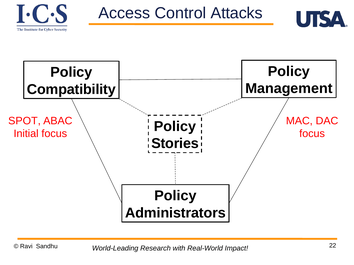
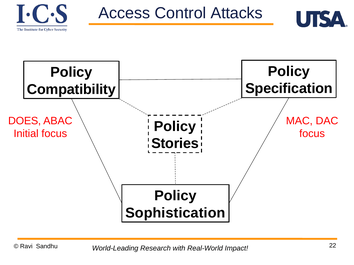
Management: Management -> Specification
SPOT: SPOT -> DOES
Administrators: Administrators -> Sophistication
